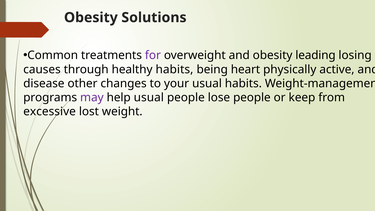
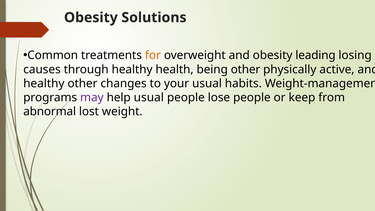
for colour: purple -> orange
healthy habits: habits -> health
being heart: heart -> other
disease at (44, 83): disease -> healthy
excessive: excessive -> abnormal
